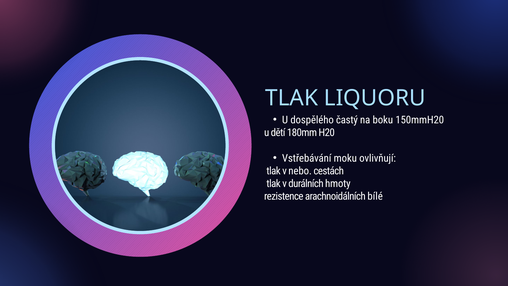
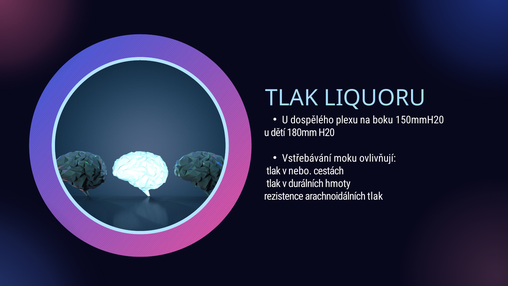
častý: častý -> plexu
arachnoidálních bílé: bílé -> tlak
